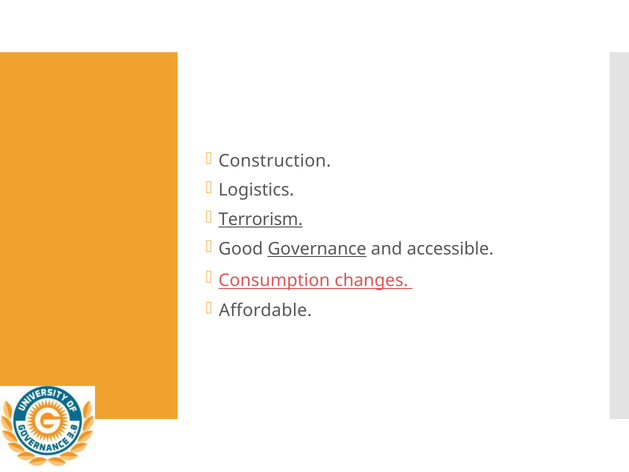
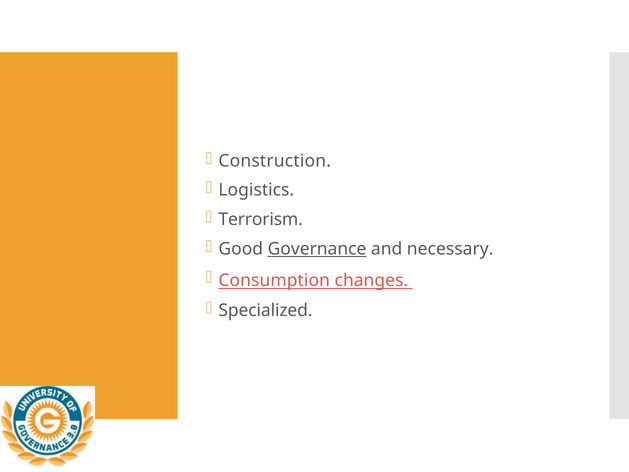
Terrorism underline: present -> none
accessible: accessible -> necessary
Affordable: Affordable -> Specialized
